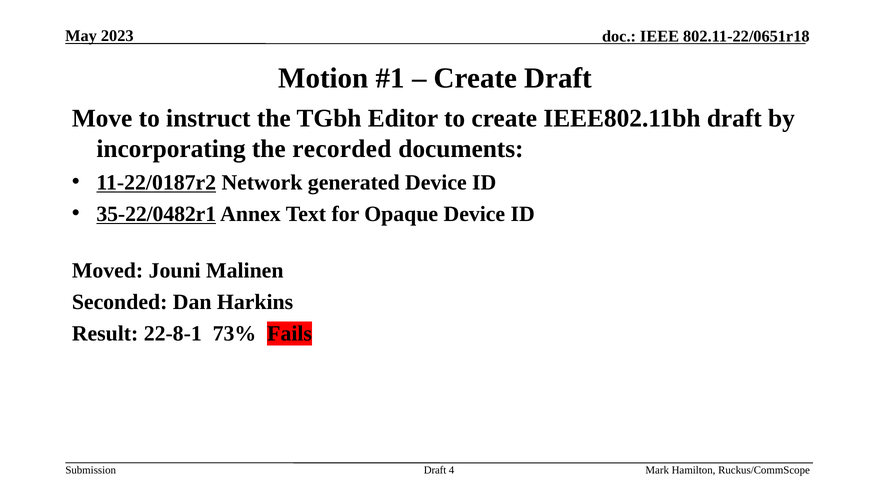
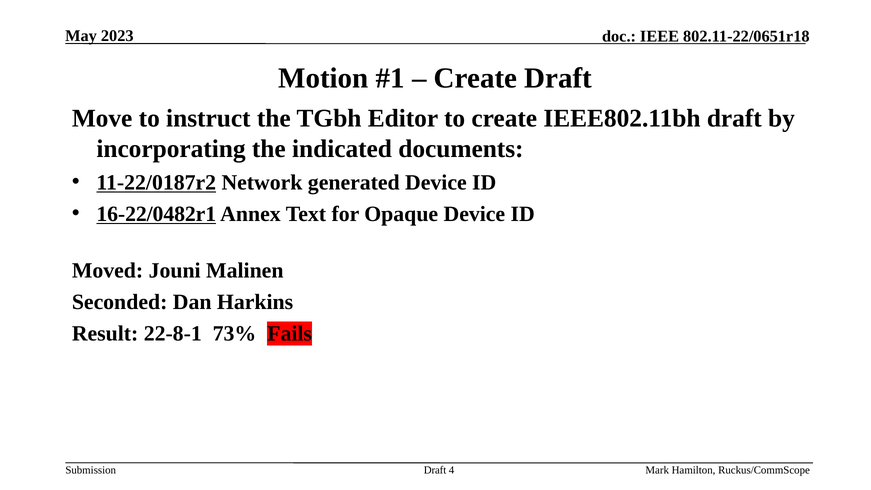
recorded: recorded -> indicated
35-22/0482r1: 35-22/0482r1 -> 16-22/0482r1
